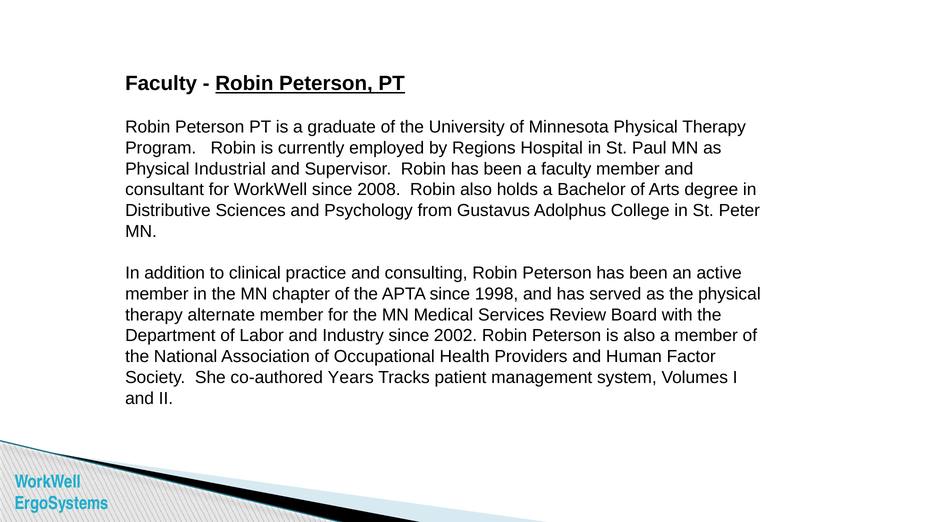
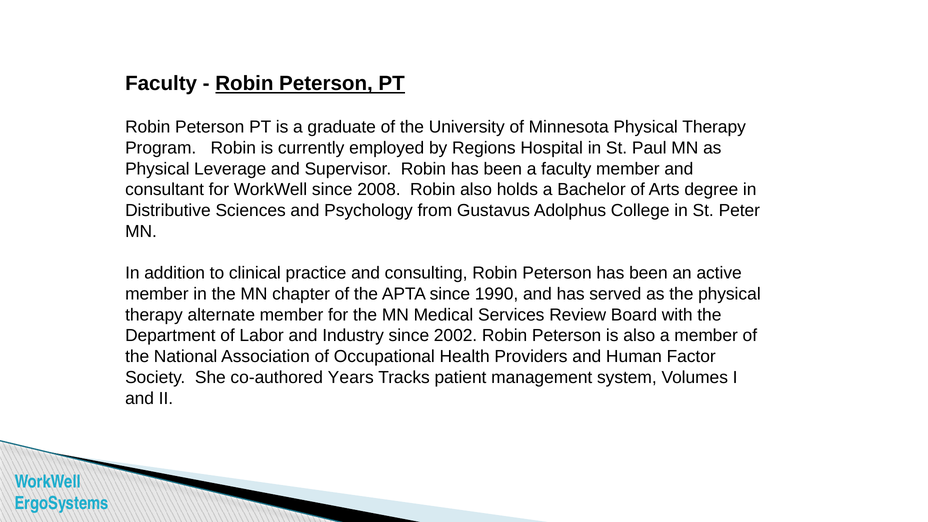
Industrial: Industrial -> Leverage
1998: 1998 -> 1990
